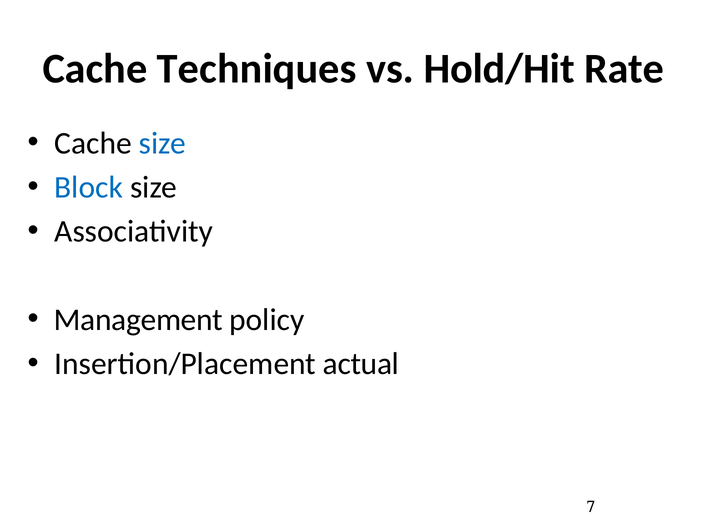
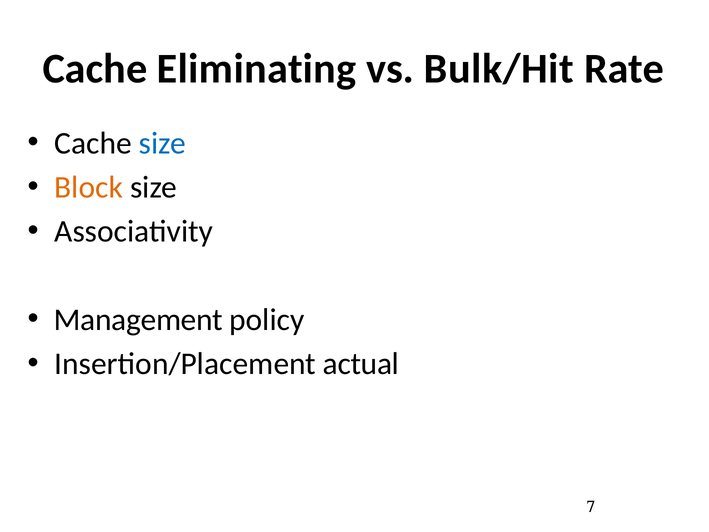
Techniques: Techniques -> Eliminating
Hold/Hit: Hold/Hit -> Bulk/Hit
Block colour: blue -> orange
